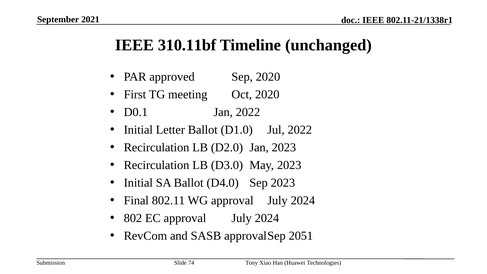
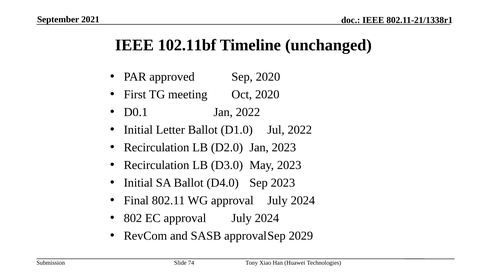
310.11bf: 310.11bf -> 102.11bf
2051: 2051 -> 2029
